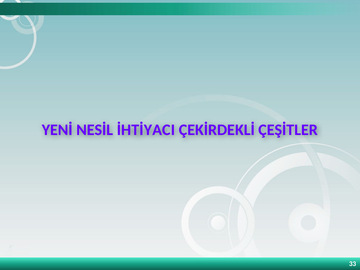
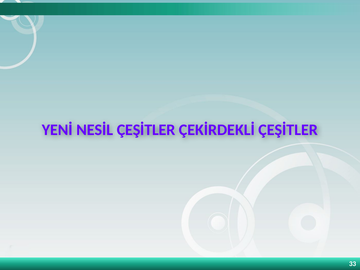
NESİL İHTİYACI: İHTİYACI -> ÇEŞİTLER
